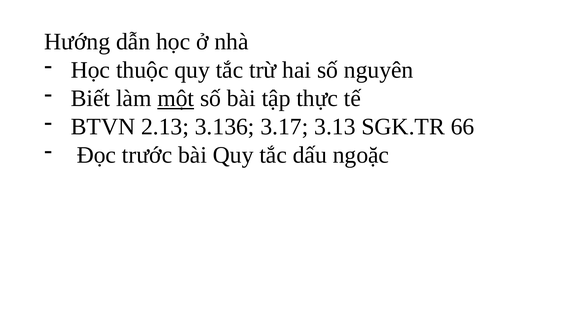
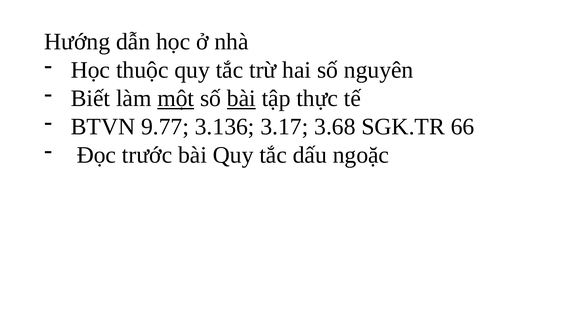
bài at (241, 99) underline: none -> present
2.13: 2.13 -> 9.77
3.13: 3.13 -> 3.68
